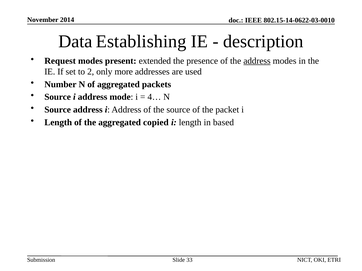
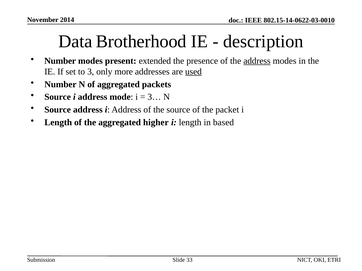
Establishing: Establishing -> Brotherhood
Request at (60, 61): Request -> Number
2: 2 -> 3
used underline: none -> present
4…: 4… -> 3…
copied: copied -> higher
